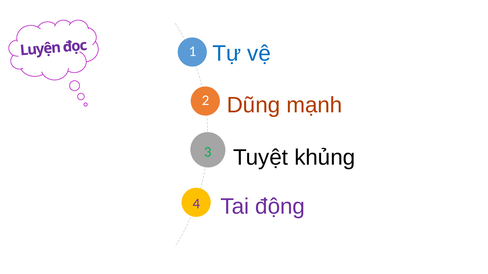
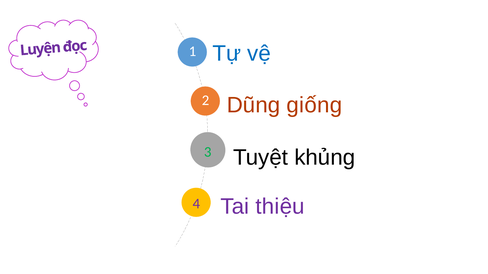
mạnh: mạnh -> giống
động: động -> thiệu
